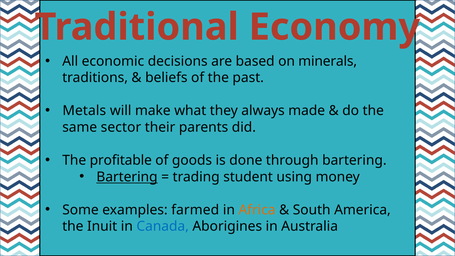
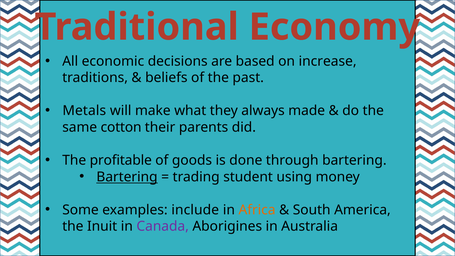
minerals: minerals -> increase
sector: sector -> cotton
farmed: farmed -> include
Canada colour: blue -> purple
